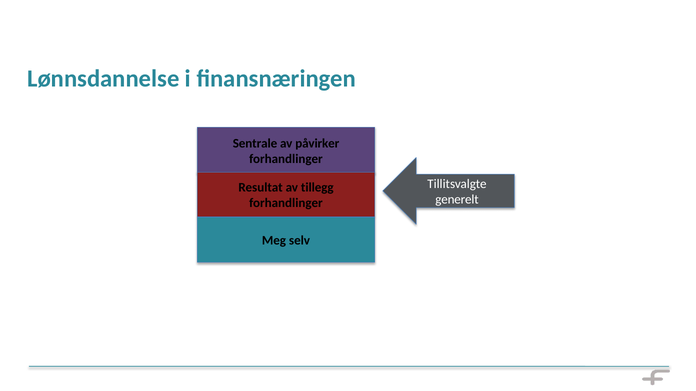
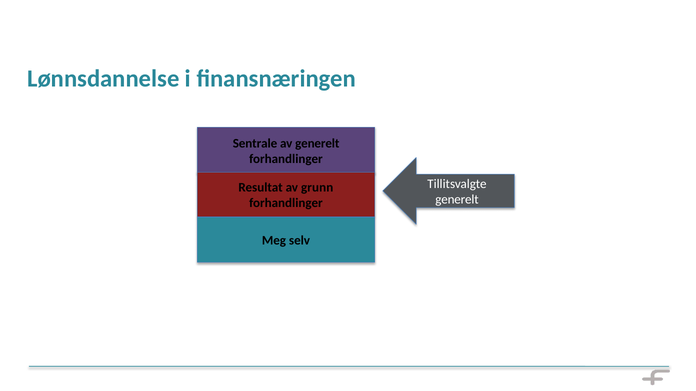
av påvirker: påvirker -> generelt
tillegg: tillegg -> grunn
